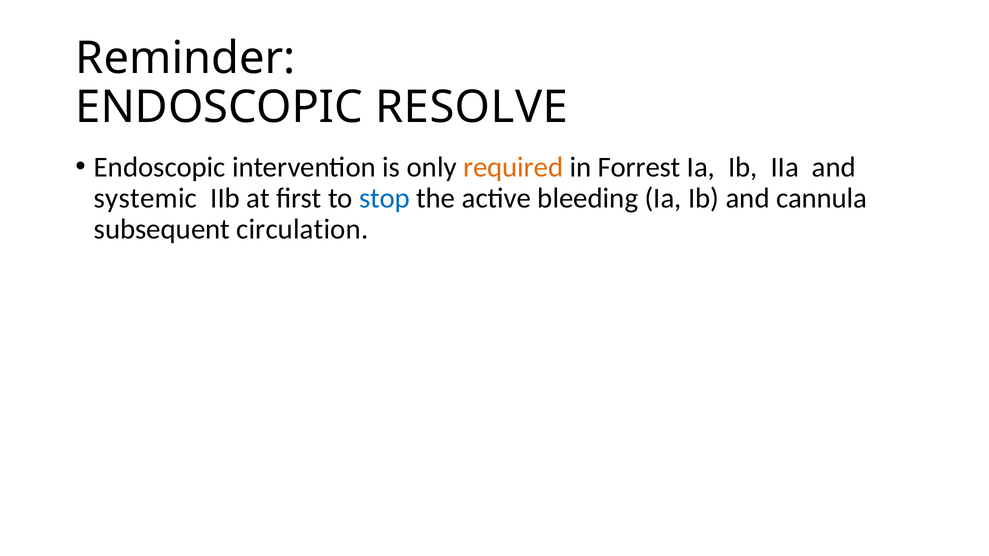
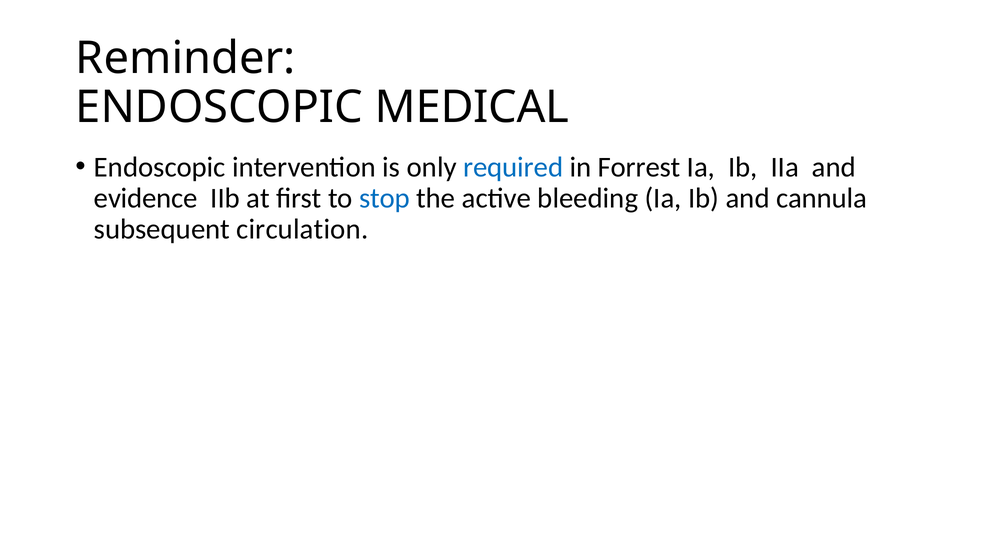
RESOLVE: RESOLVE -> MEDICAL
required colour: orange -> blue
systemic: systemic -> evidence
